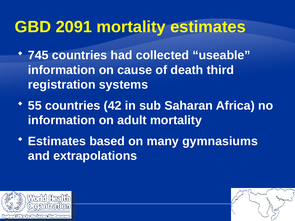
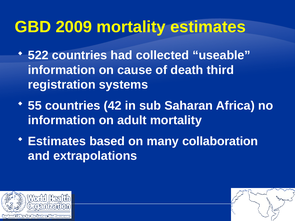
2091: 2091 -> 2009
745: 745 -> 522
gymnasiums: gymnasiums -> collaboration
